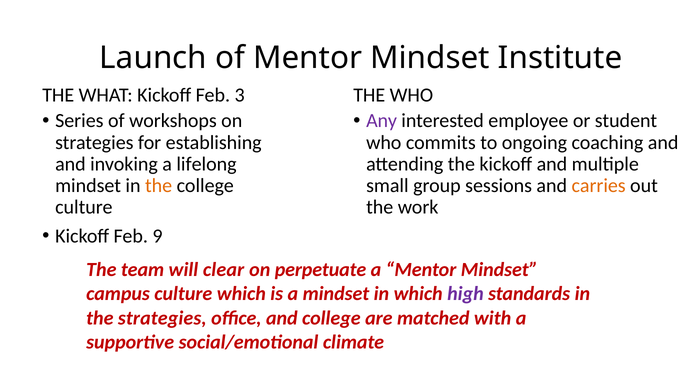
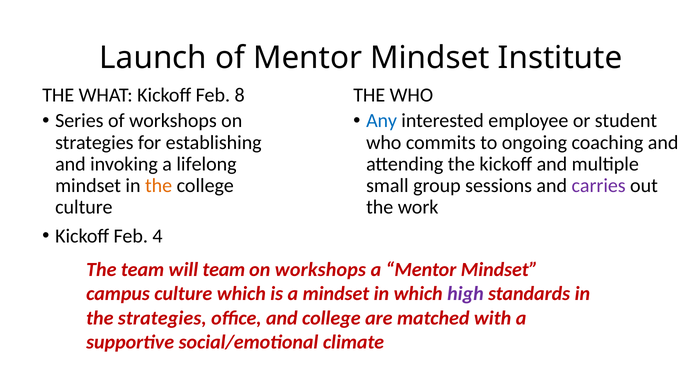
3: 3 -> 8
Any colour: purple -> blue
carries colour: orange -> purple
9: 9 -> 4
will clear: clear -> team
on perpetuate: perpetuate -> workshops
